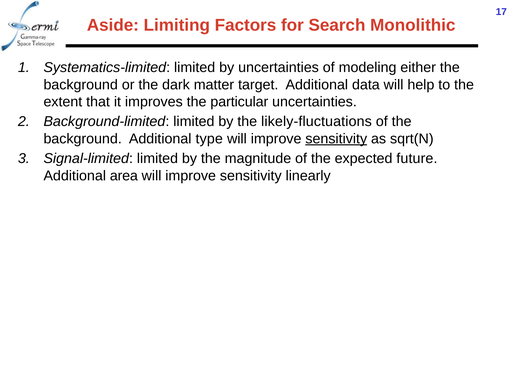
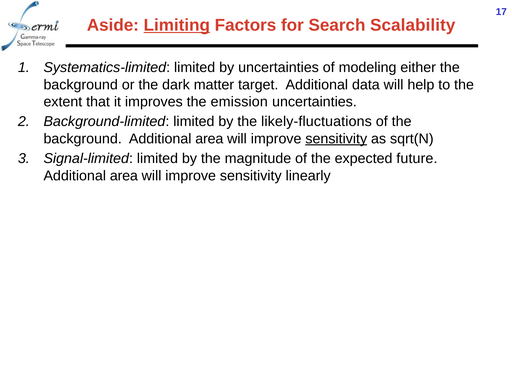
Limiting underline: none -> present
Monolithic: Monolithic -> Scalability
particular: particular -> emission
background Additional type: type -> area
